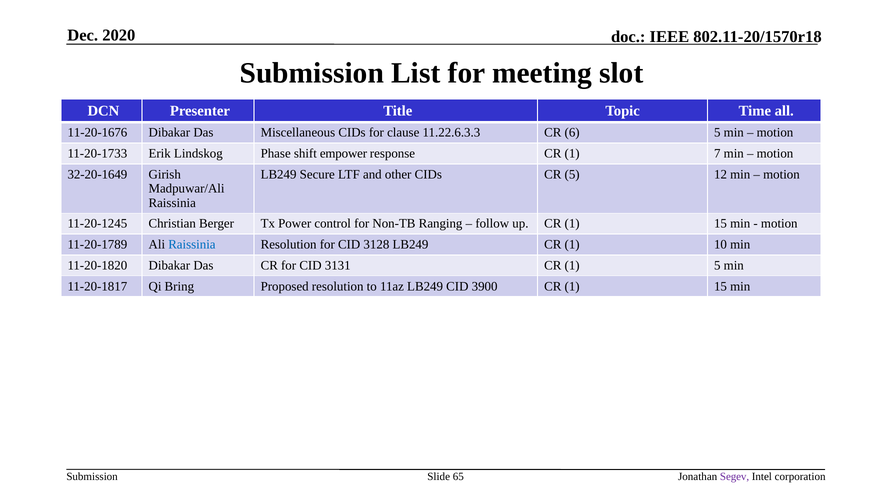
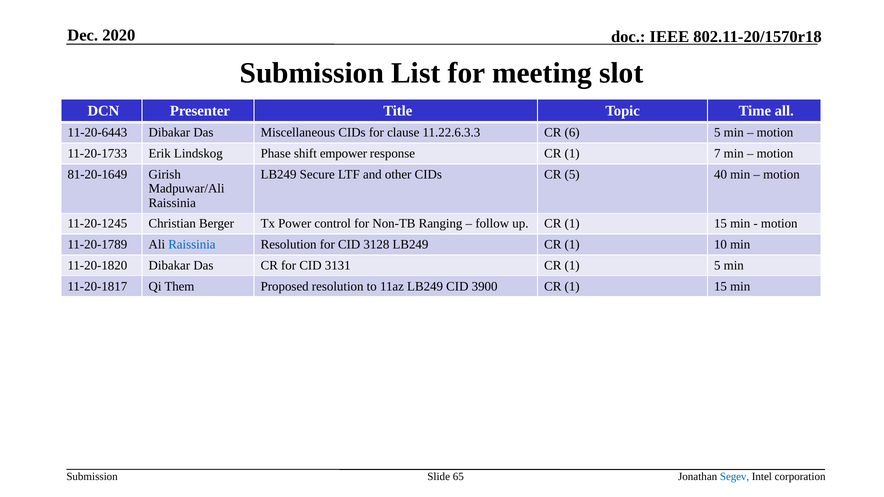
11-20-1676: 11-20-1676 -> 11-20-6443
32-20-1649: 32-20-1649 -> 81-20-1649
12: 12 -> 40
Bring: Bring -> Them
Segev colour: purple -> blue
